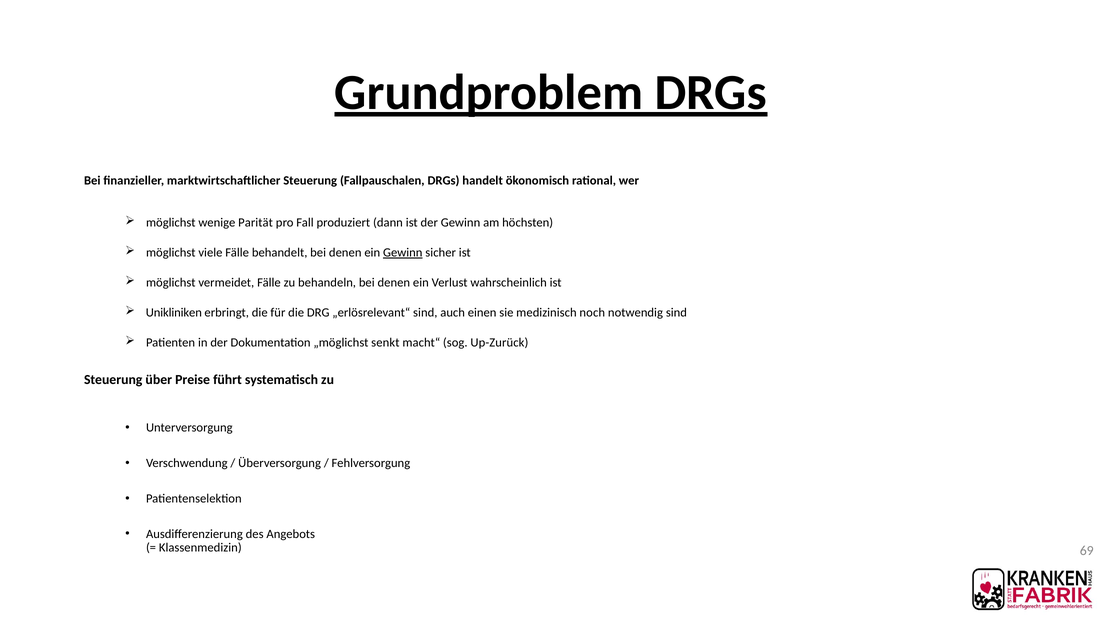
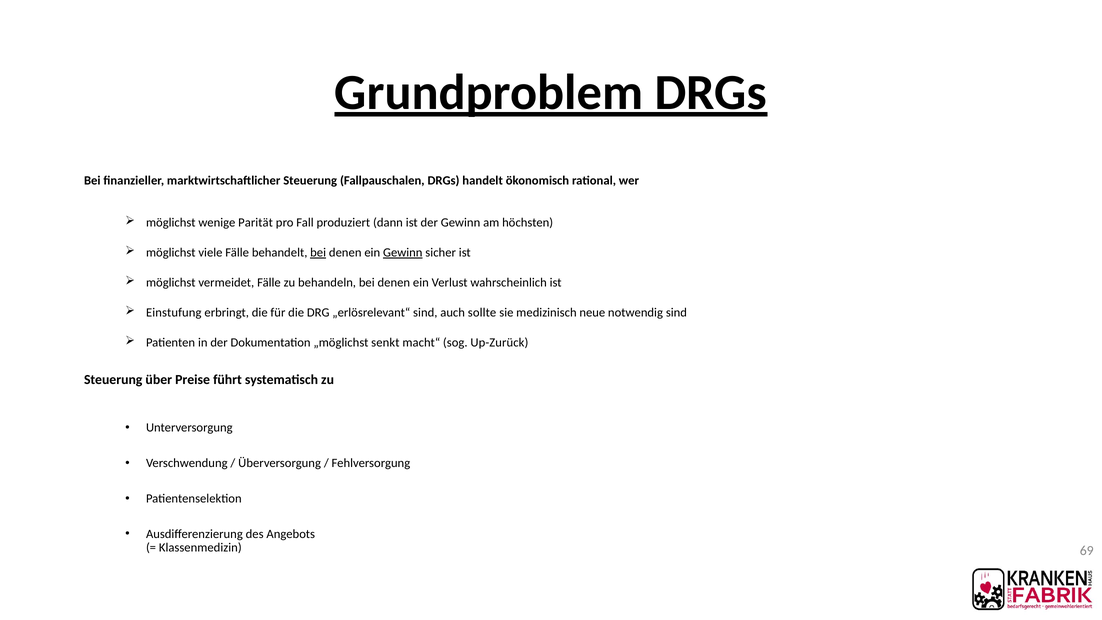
bei at (318, 253) underline: none -> present
Unikliniken: Unikliniken -> Einstufung
einen: einen -> sollte
noch: noch -> neue
